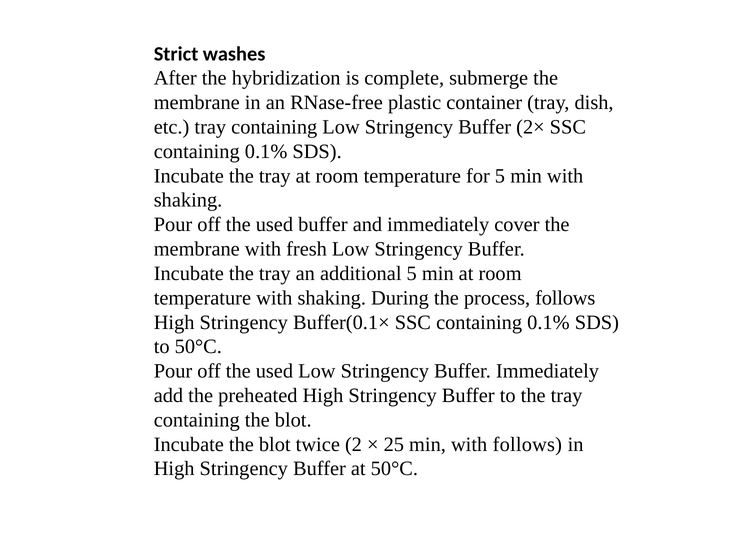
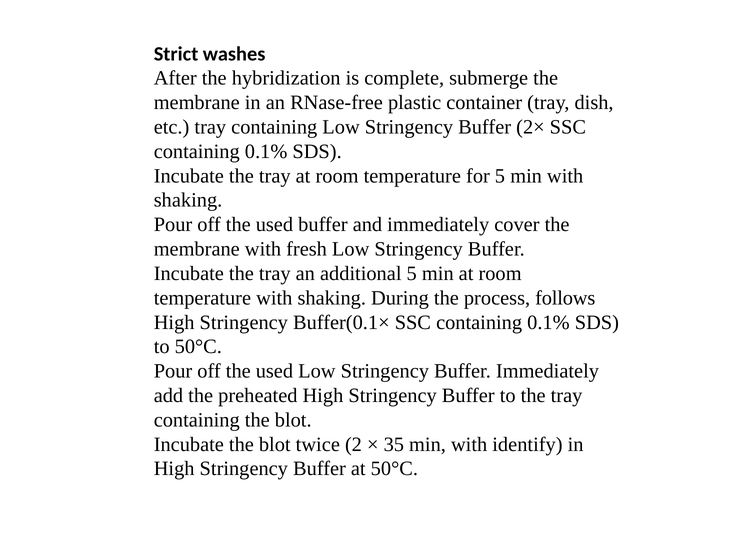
25: 25 -> 35
with follows: follows -> identify
